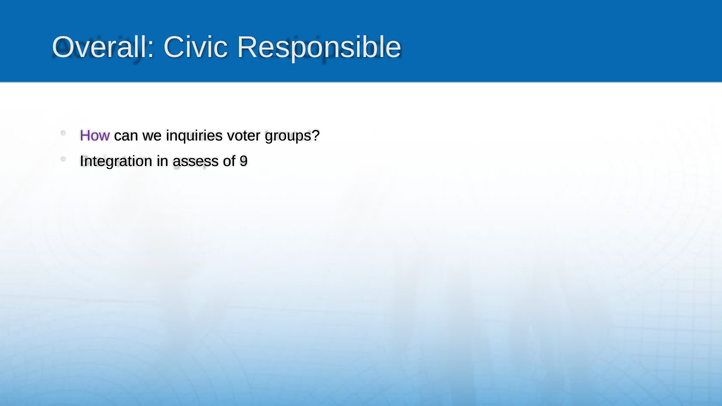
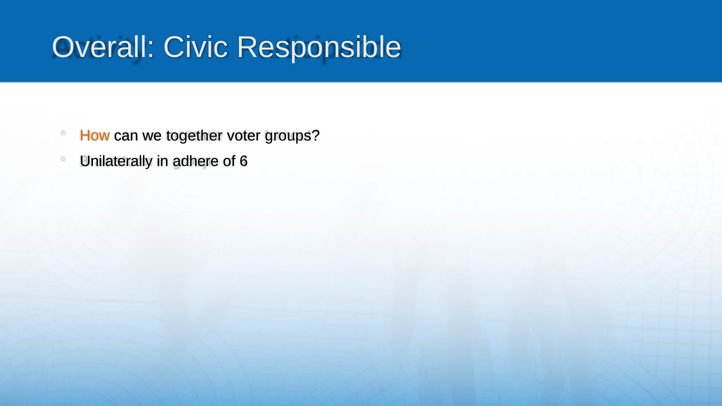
How colour: purple -> orange
inquiries: inquiries -> together
Integration: Integration -> Unilaterally
assess: assess -> adhere
9: 9 -> 6
